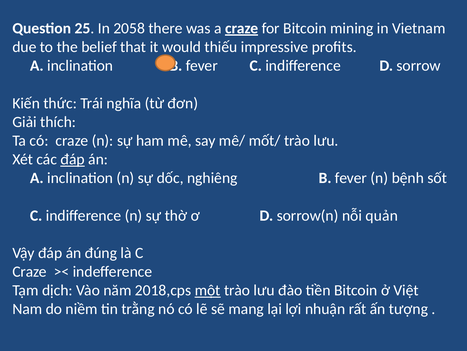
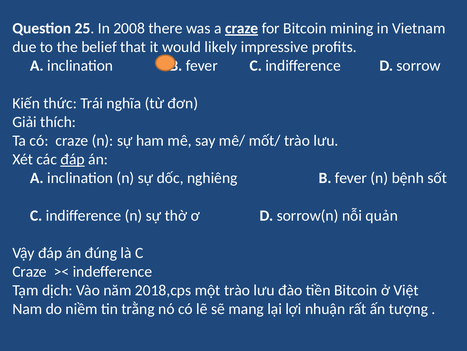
2058: 2058 -> 2008
thiếu: thiếu -> likely
một underline: present -> none
